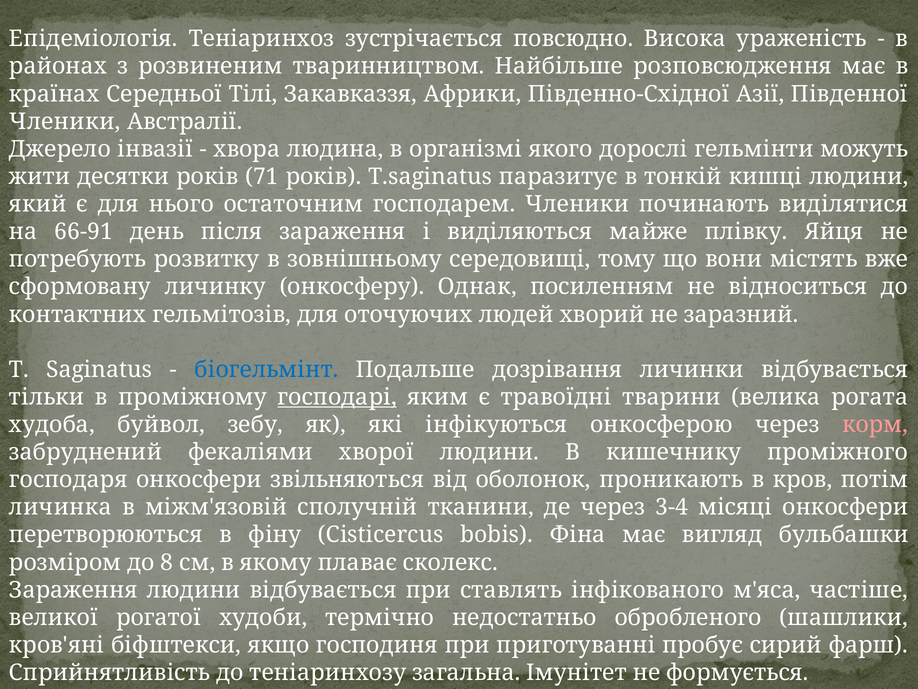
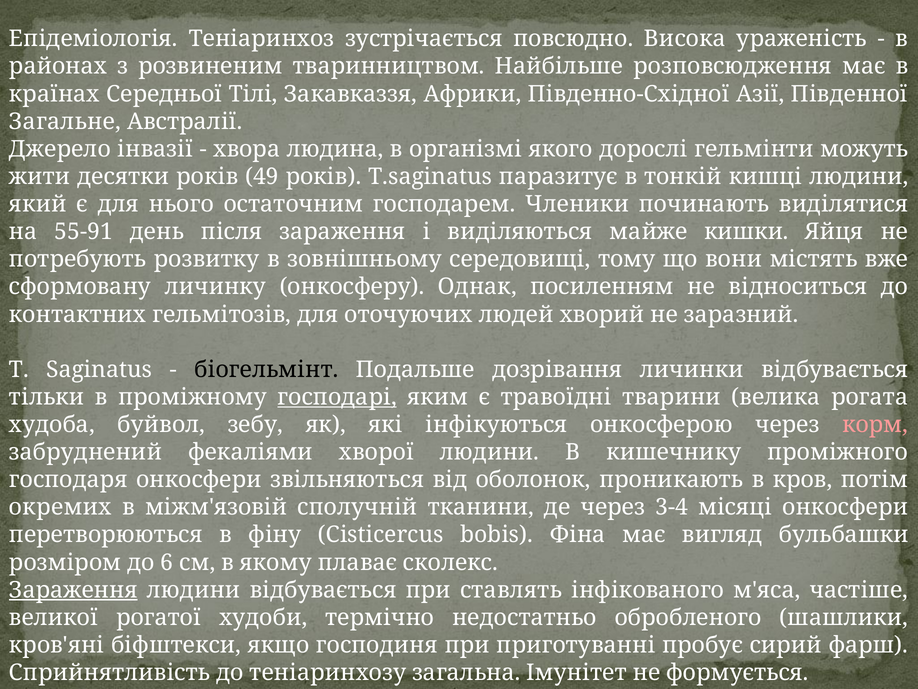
Членики at (65, 121): Членики -> Загальне
71: 71 -> 49
66-91: 66-91 -> 55-91
плівку: плівку -> кишки
біогельмінт colour: blue -> black
личинка: личинка -> окремих
8: 8 -> 6
Зараження at (73, 590) underline: none -> present
